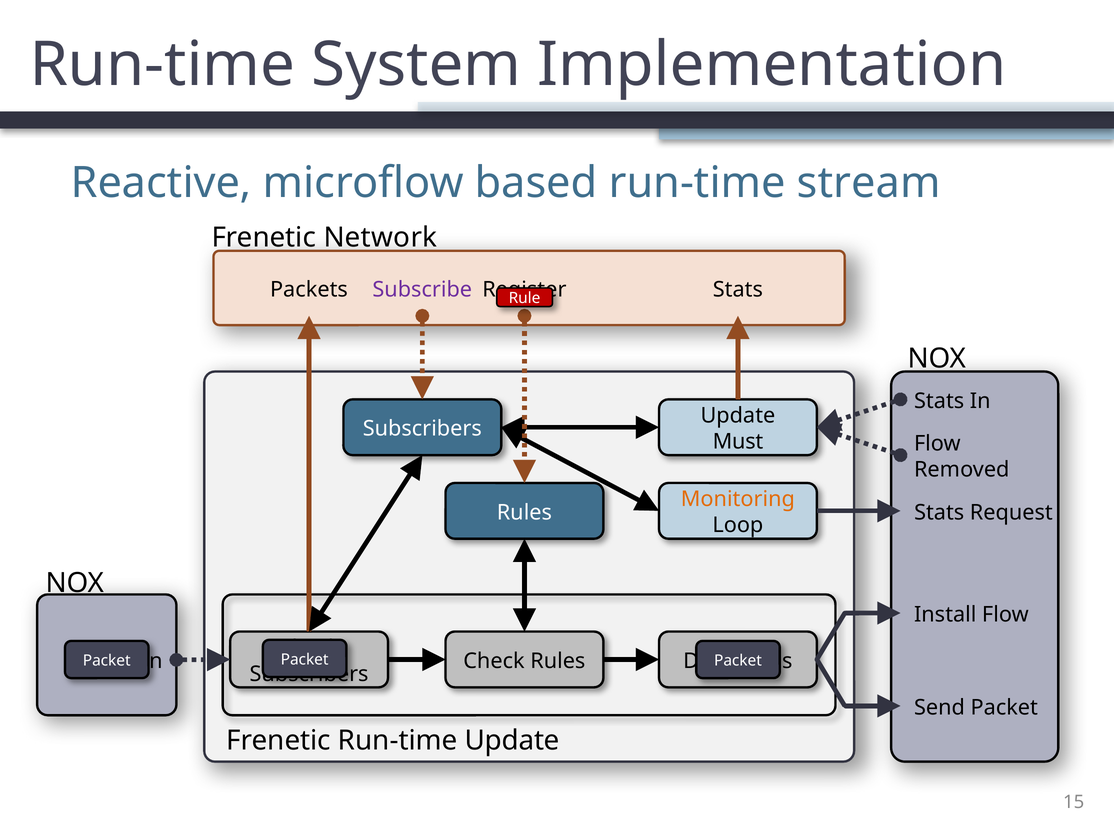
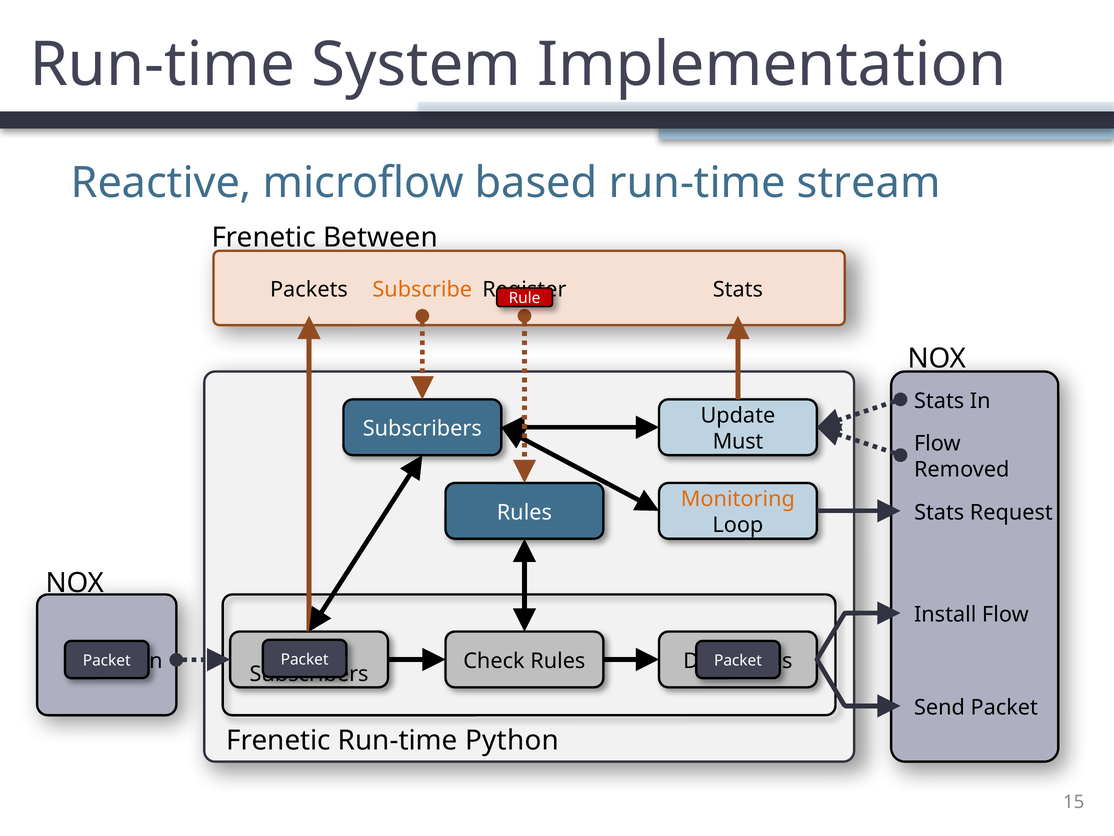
Network: Network -> Between
Subscribe colour: purple -> orange
Run-time Update: Update -> Python
